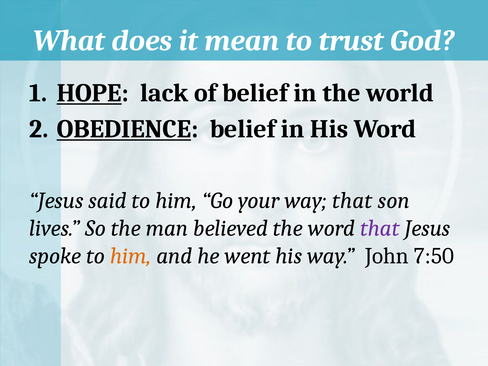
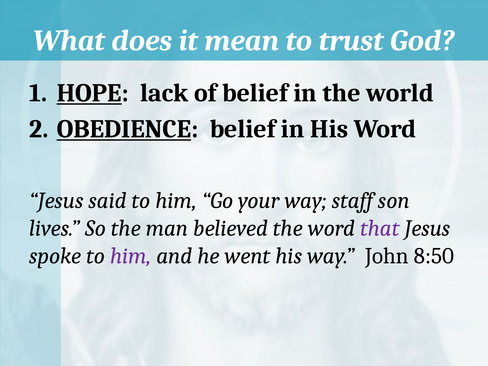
way that: that -> staff
him at (131, 256) colour: orange -> purple
7:50: 7:50 -> 8:50
